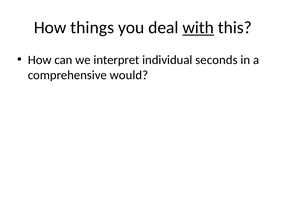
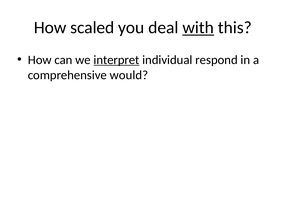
things: things -> scaled
interpret underline: none -> present
seconds: seconds -> respond
